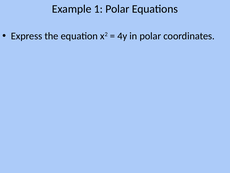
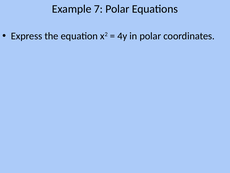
1: 1 -> 7
